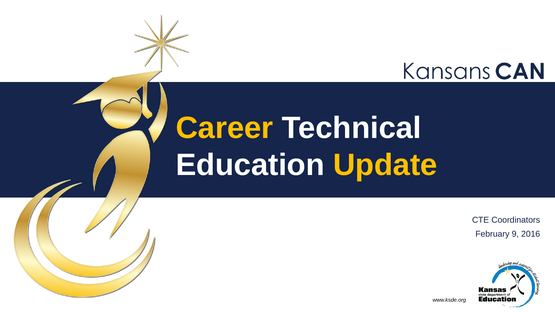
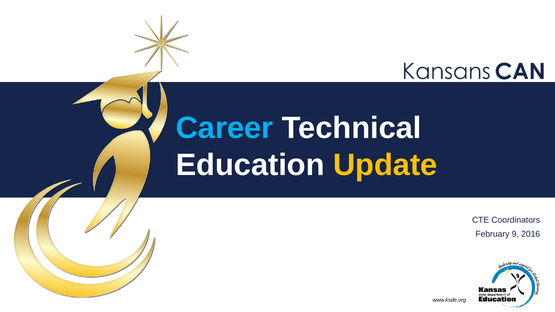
Career colour: yellow -> light blue
